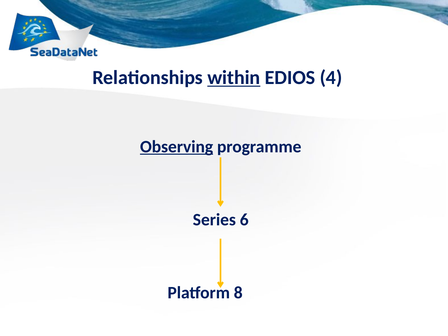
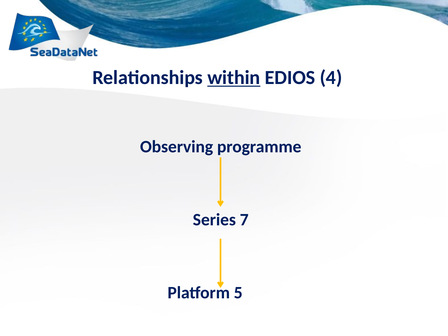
Observing underline: present -> none
6: 6 -> 7
8: 8 -> 5
